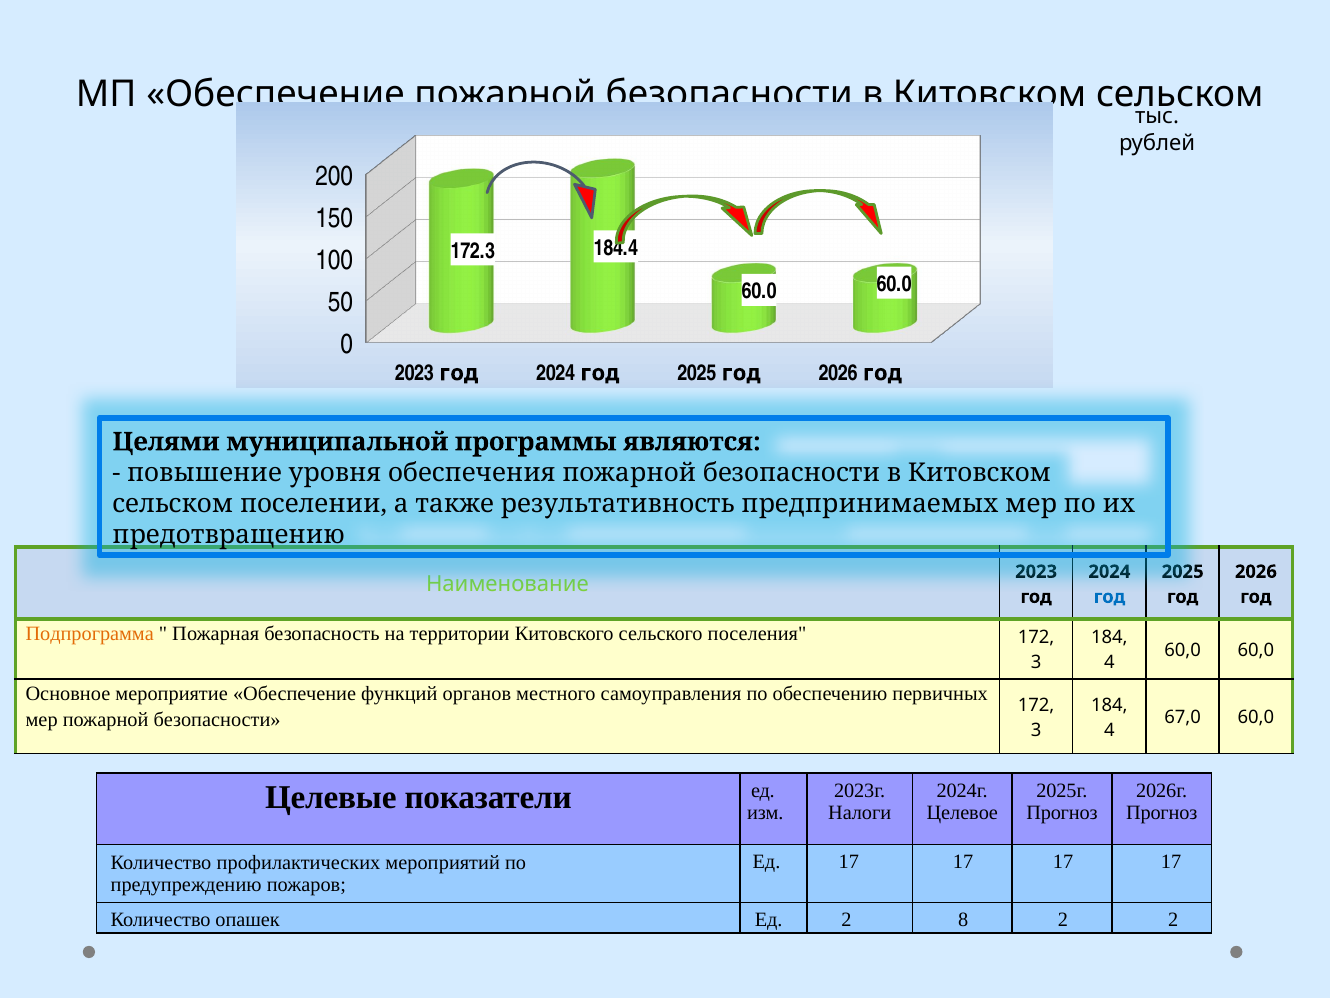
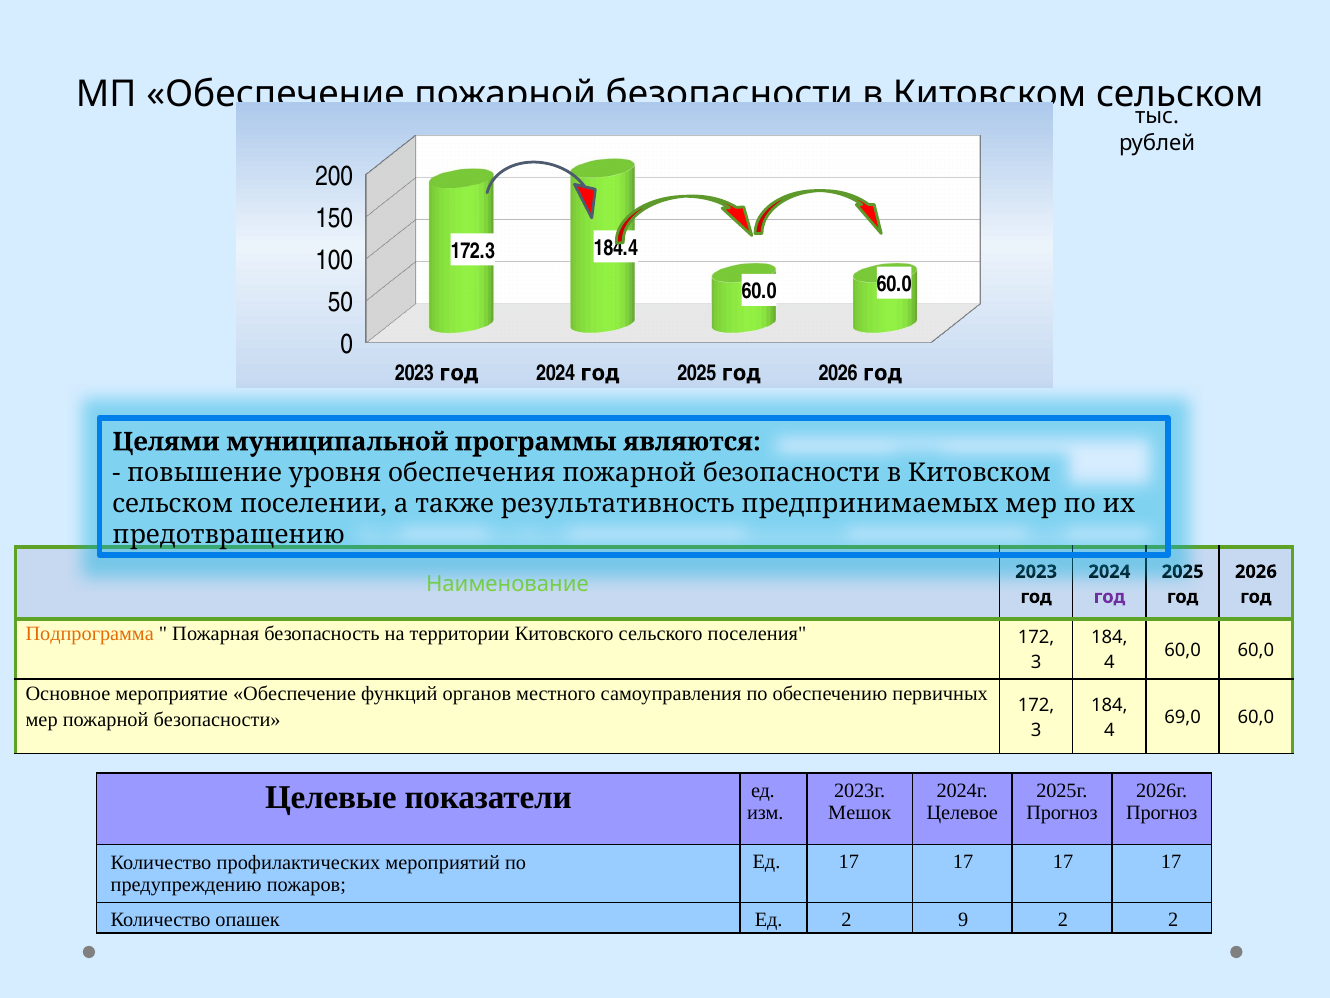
год at (1109, 596) colour: blue -> purple
67,0: 67,0 -> 69,0
Налоги: Налоги -> Мешок
8: 8 -> 9
